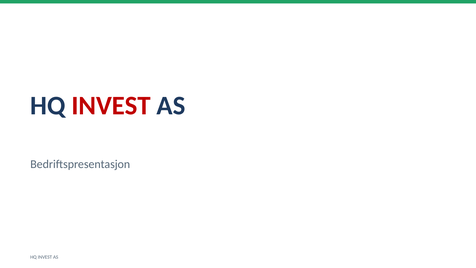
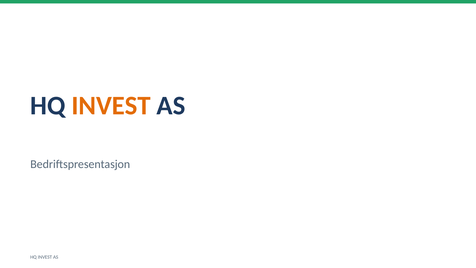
INVEST at (111, 106) colour: red -> orange
